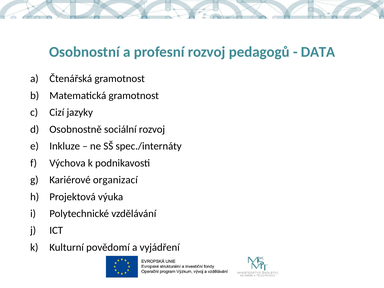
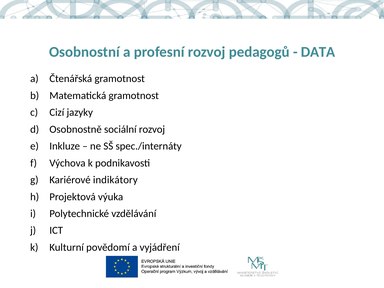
organizací: organizací -> indikátory
